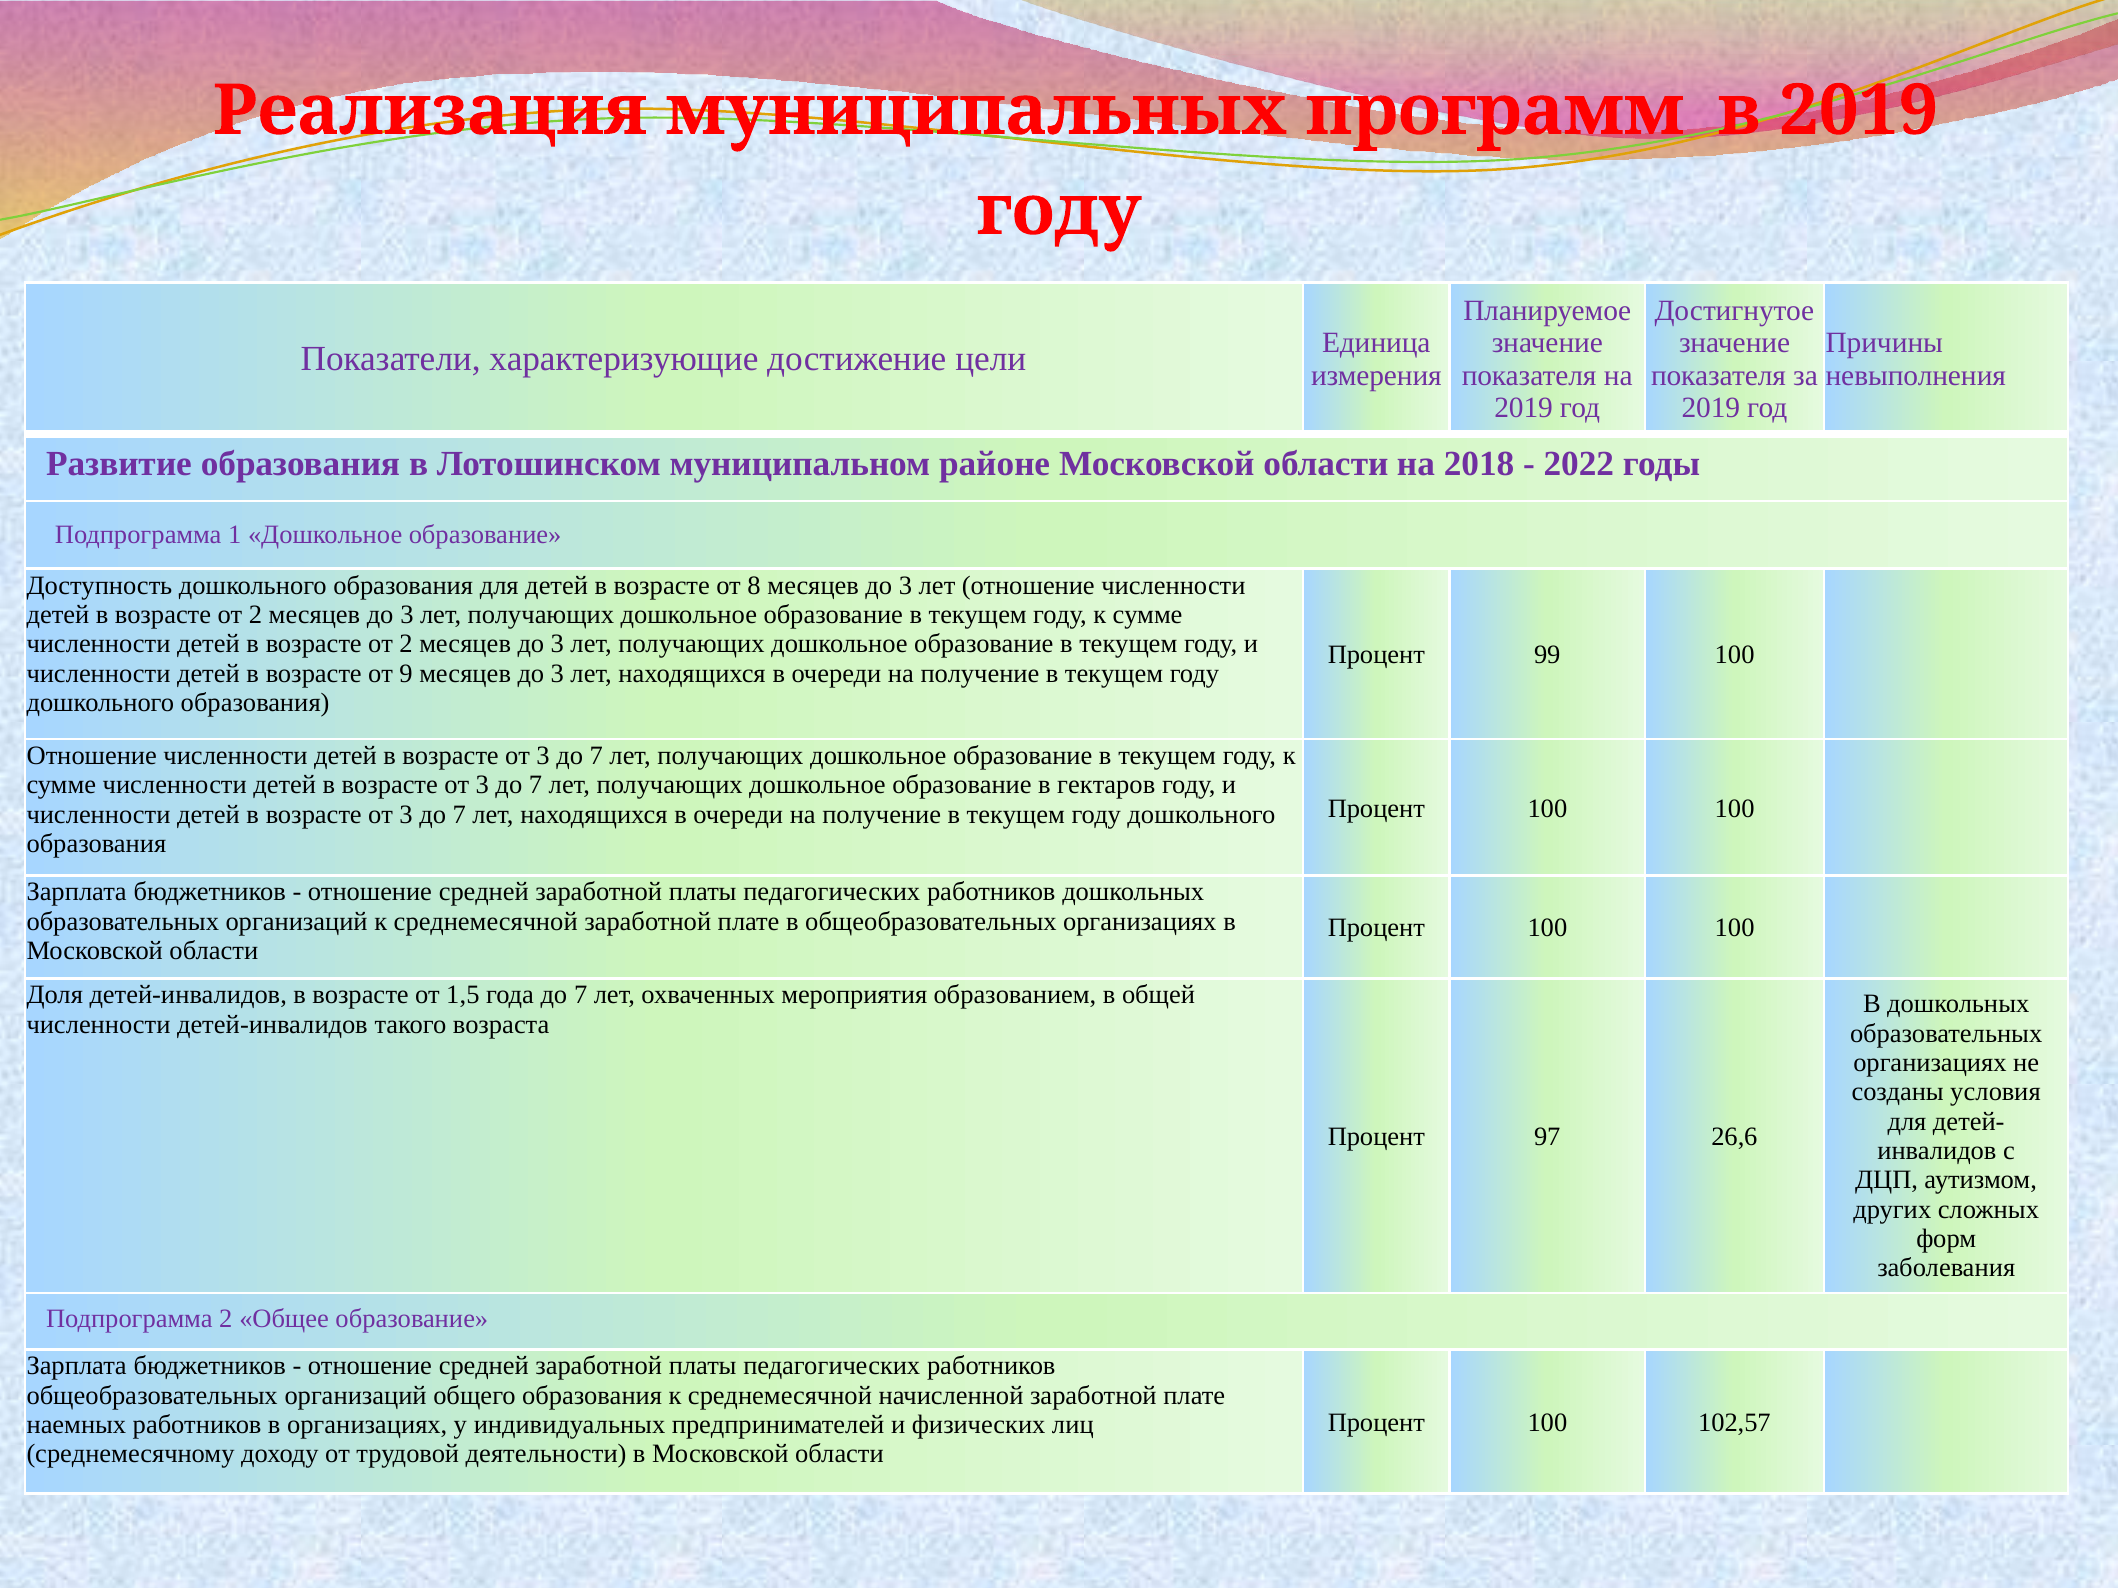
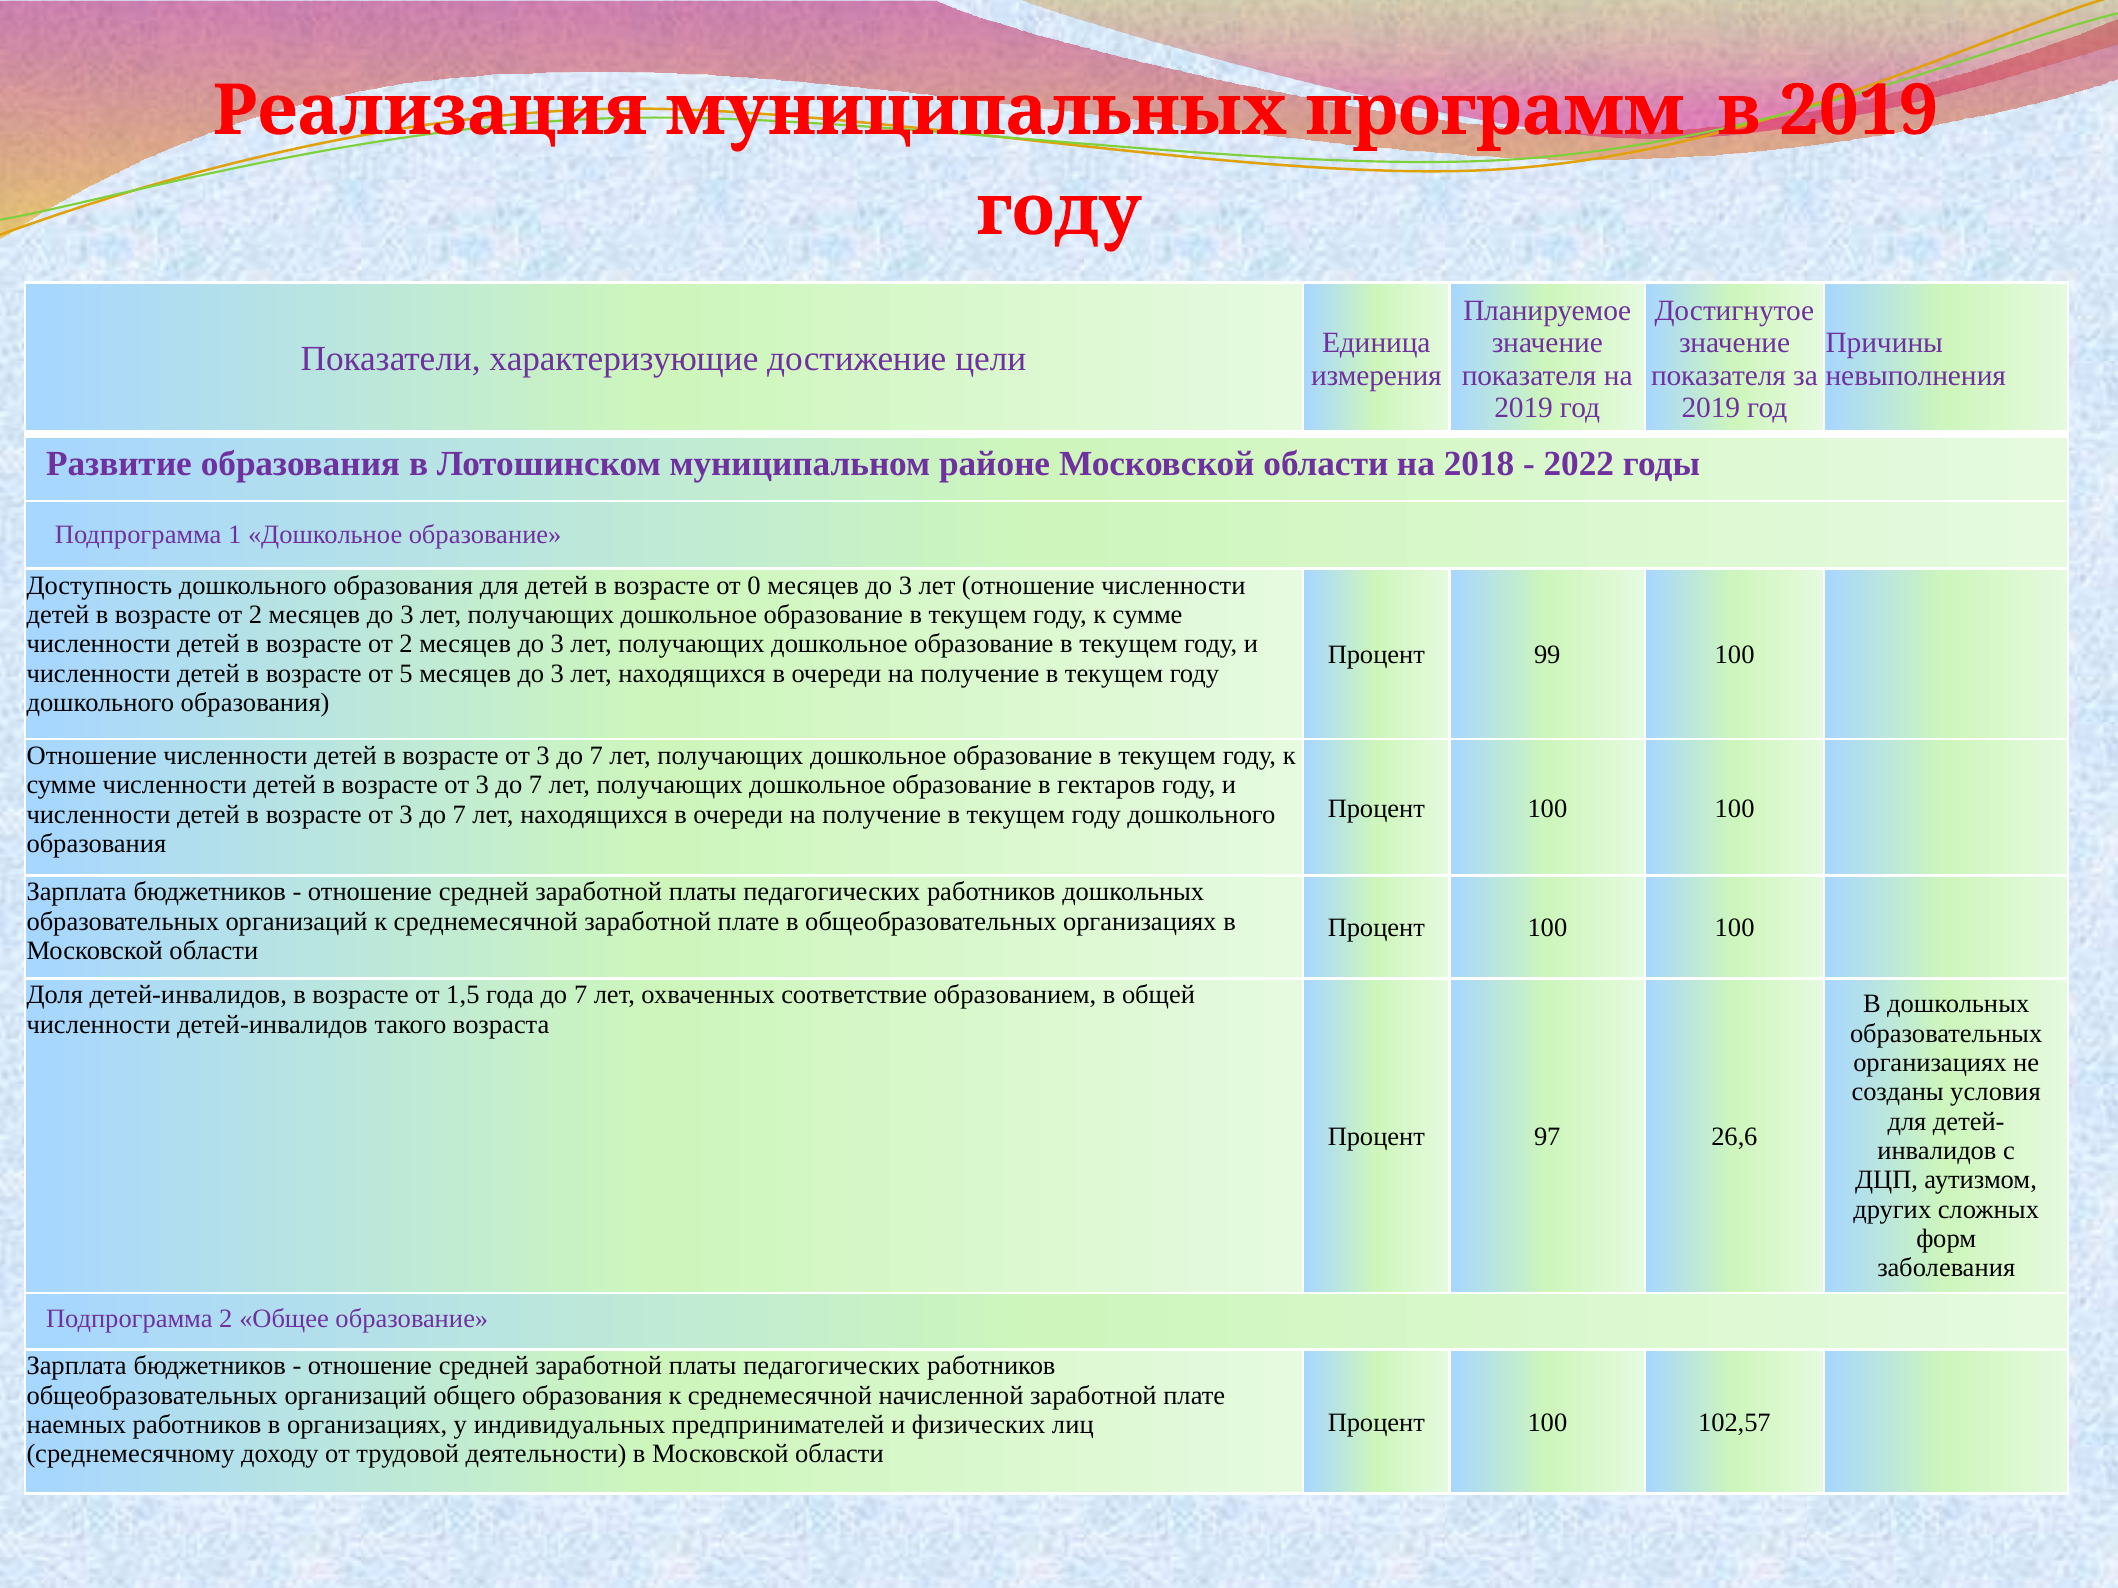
8: 8 -> 0
9: 9 -> 5
мероприятия: мероприятия -> соответствие
